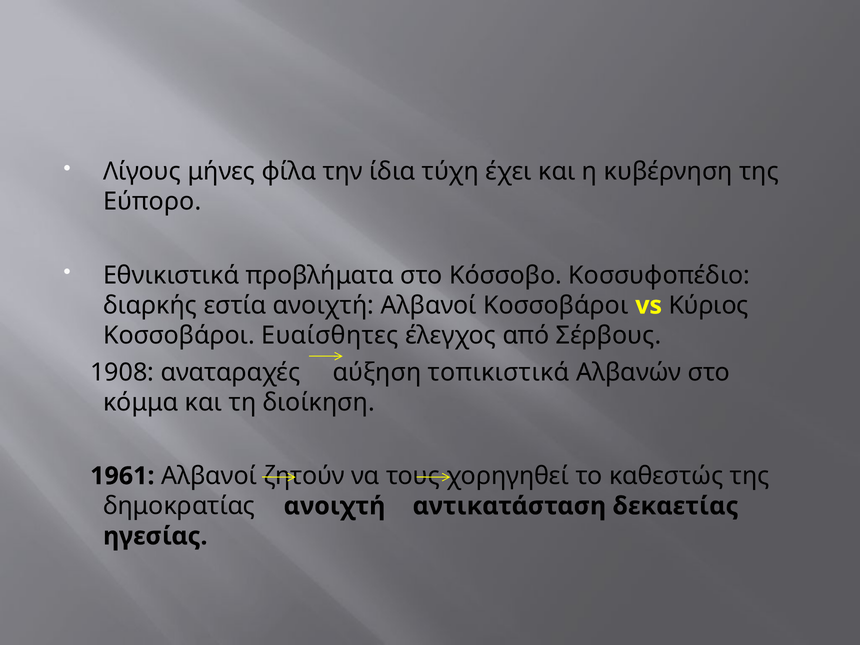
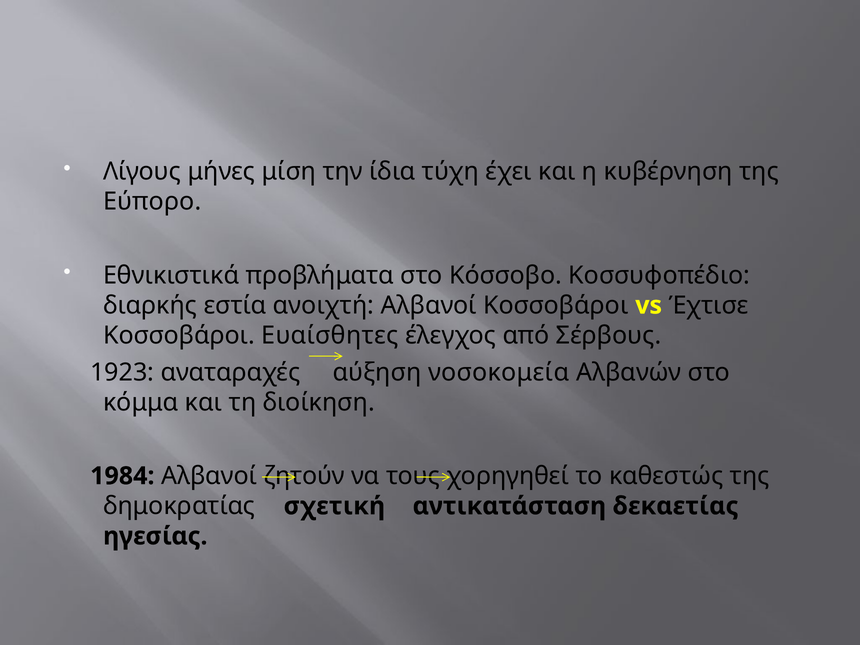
φίλα: φίλα -> μίση
Κύριος: Κύριος -> Έχτισε
1908: 1908 -> 1923
τοπικιστικά: τοπικιστικά -> νοσοκομεία
1961: 1961 -> 1984
δημοκρατίας ανοιχτή: ανοιχτή -> σχετική
